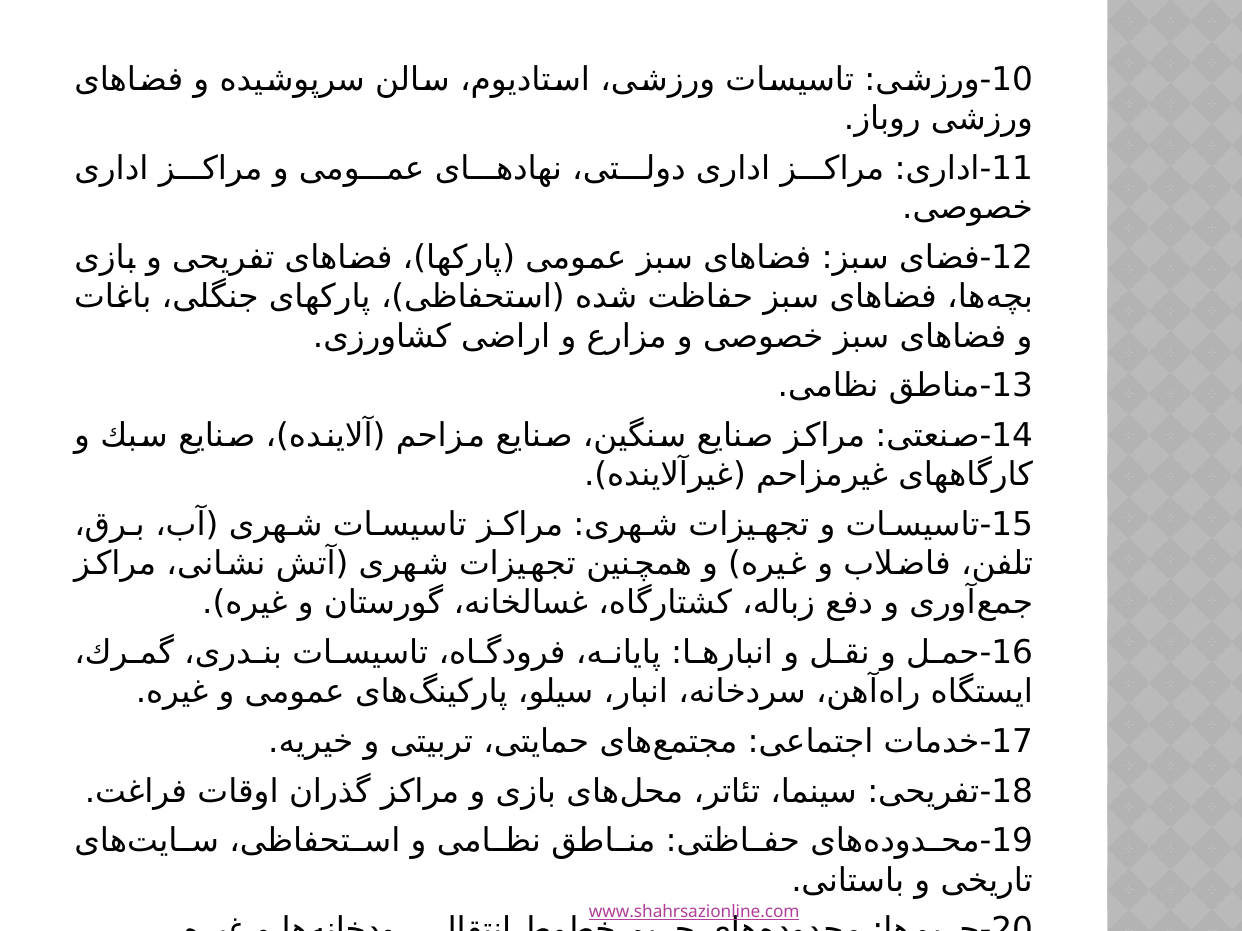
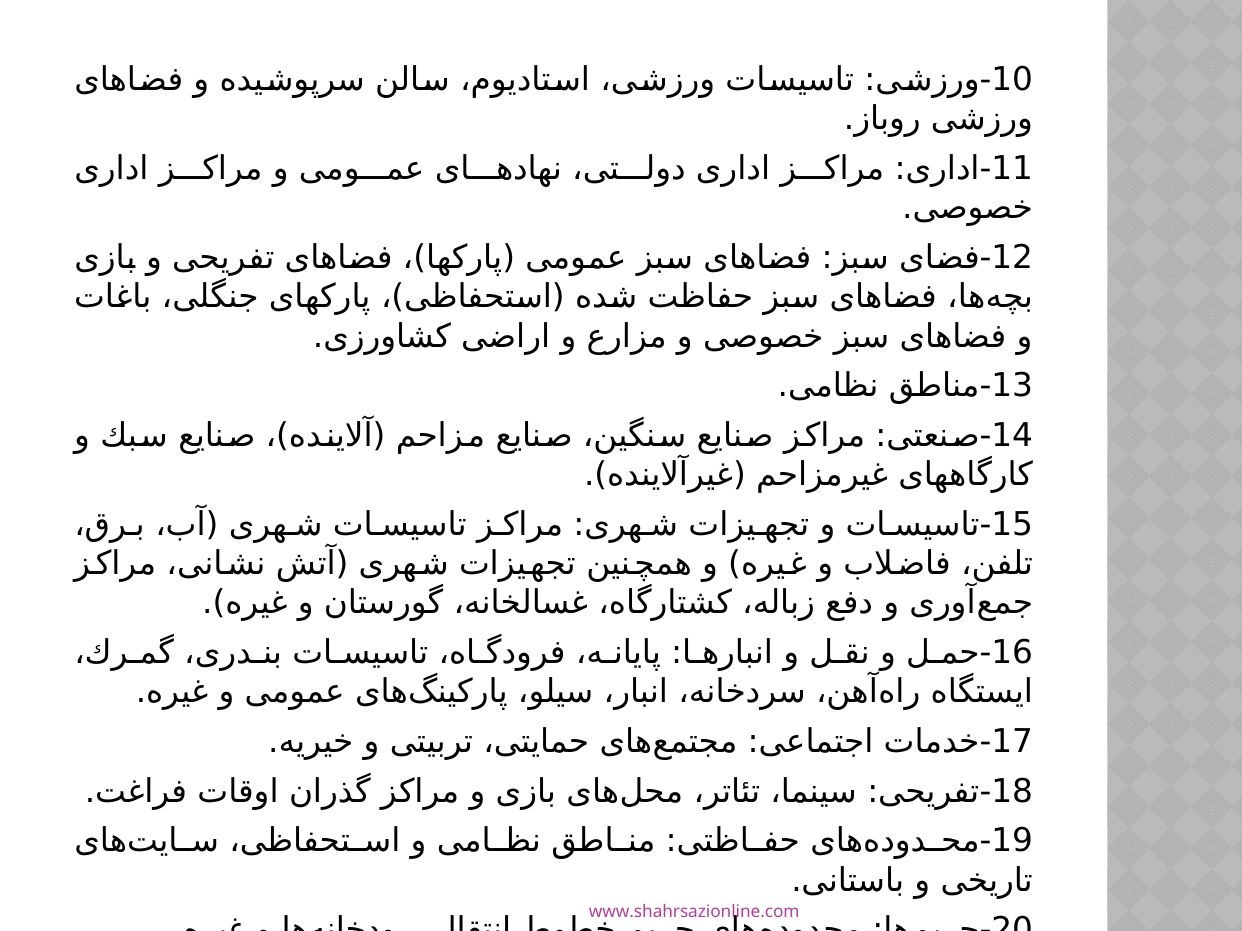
www.shahrsazionline.com underline: present -> none
